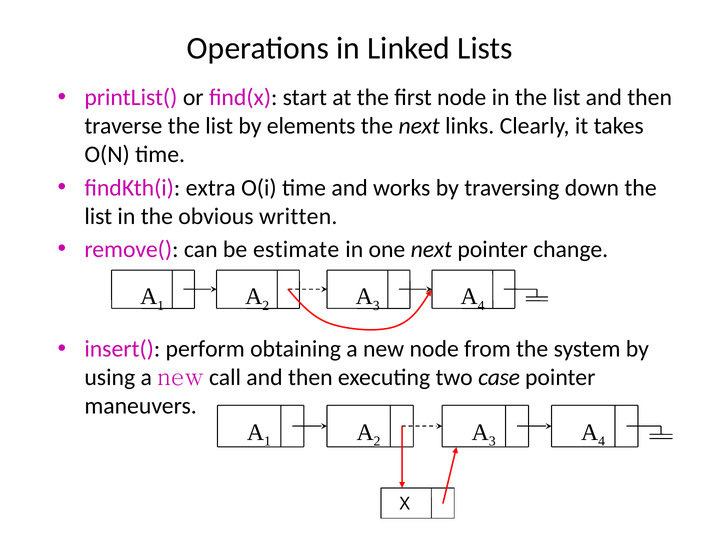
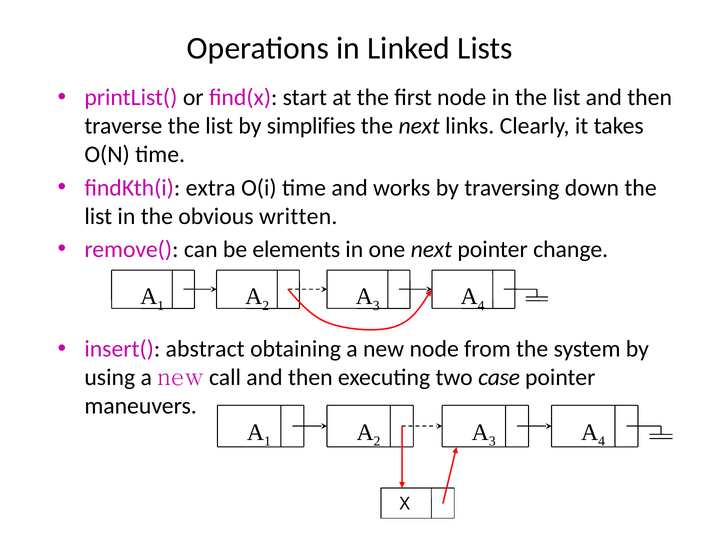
elements: elements -> simplifies
estimate: estimate -> elements
perform: perform -> abstract
